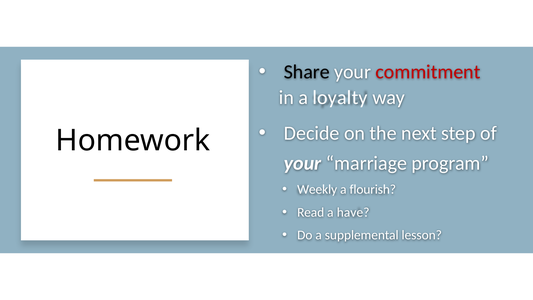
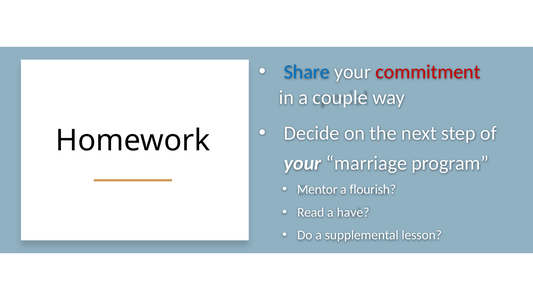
Share colour: black -> blue
loyalty: loyalty -> couple
Weekly: Weekly -> Mentor
